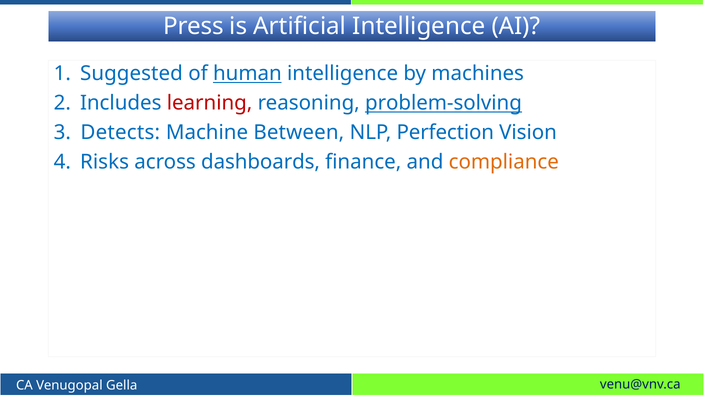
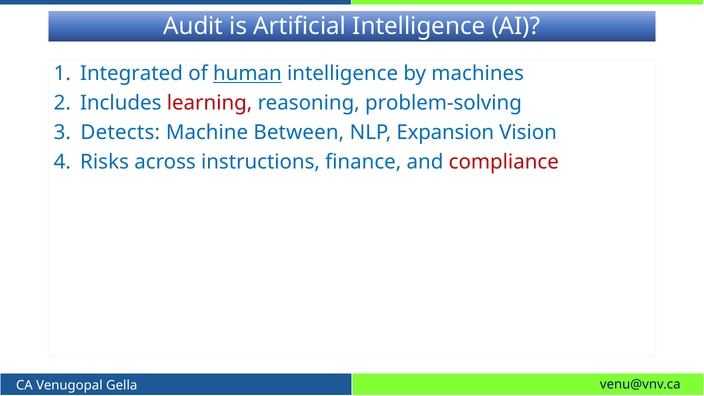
Press: Press -> Audit
Suggested: Suggested -> Integrated
problem-solving underline: present -> none
Perfection: Perfection -> Expansion
dashboards: dashboards -> instructions
compliance colour: orange -> red
